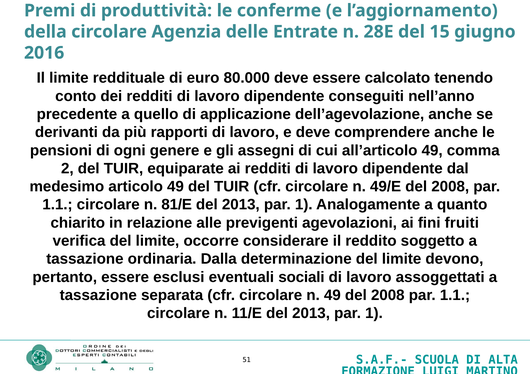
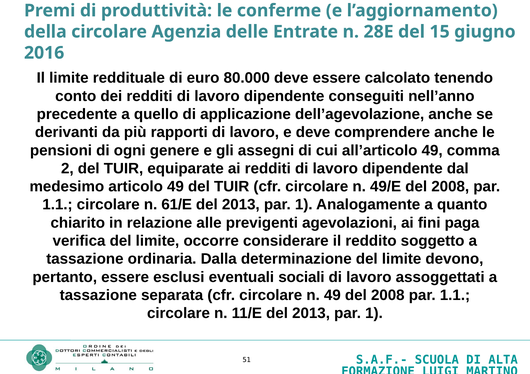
81/E: 81/E -> 61/E
fruiti: fruiti -> paga
